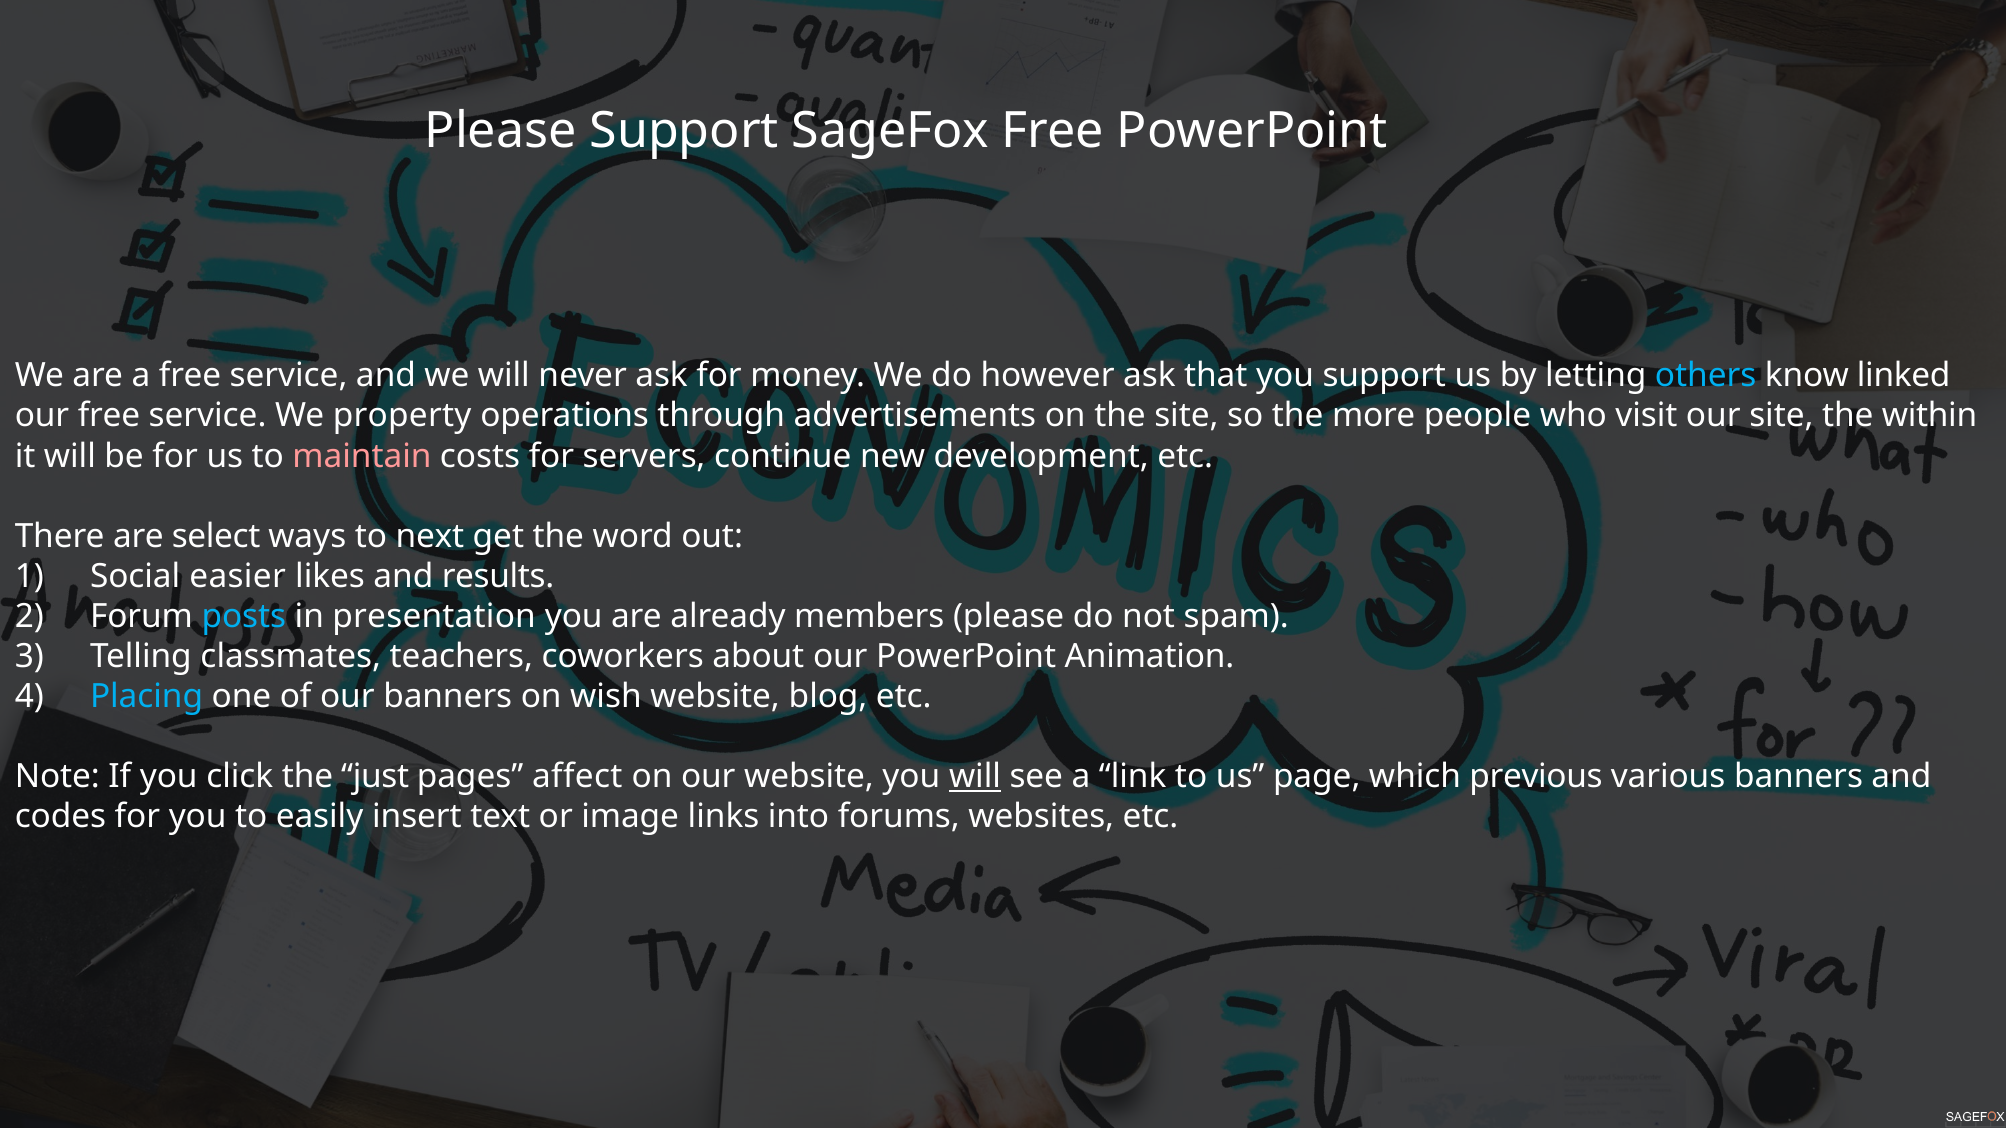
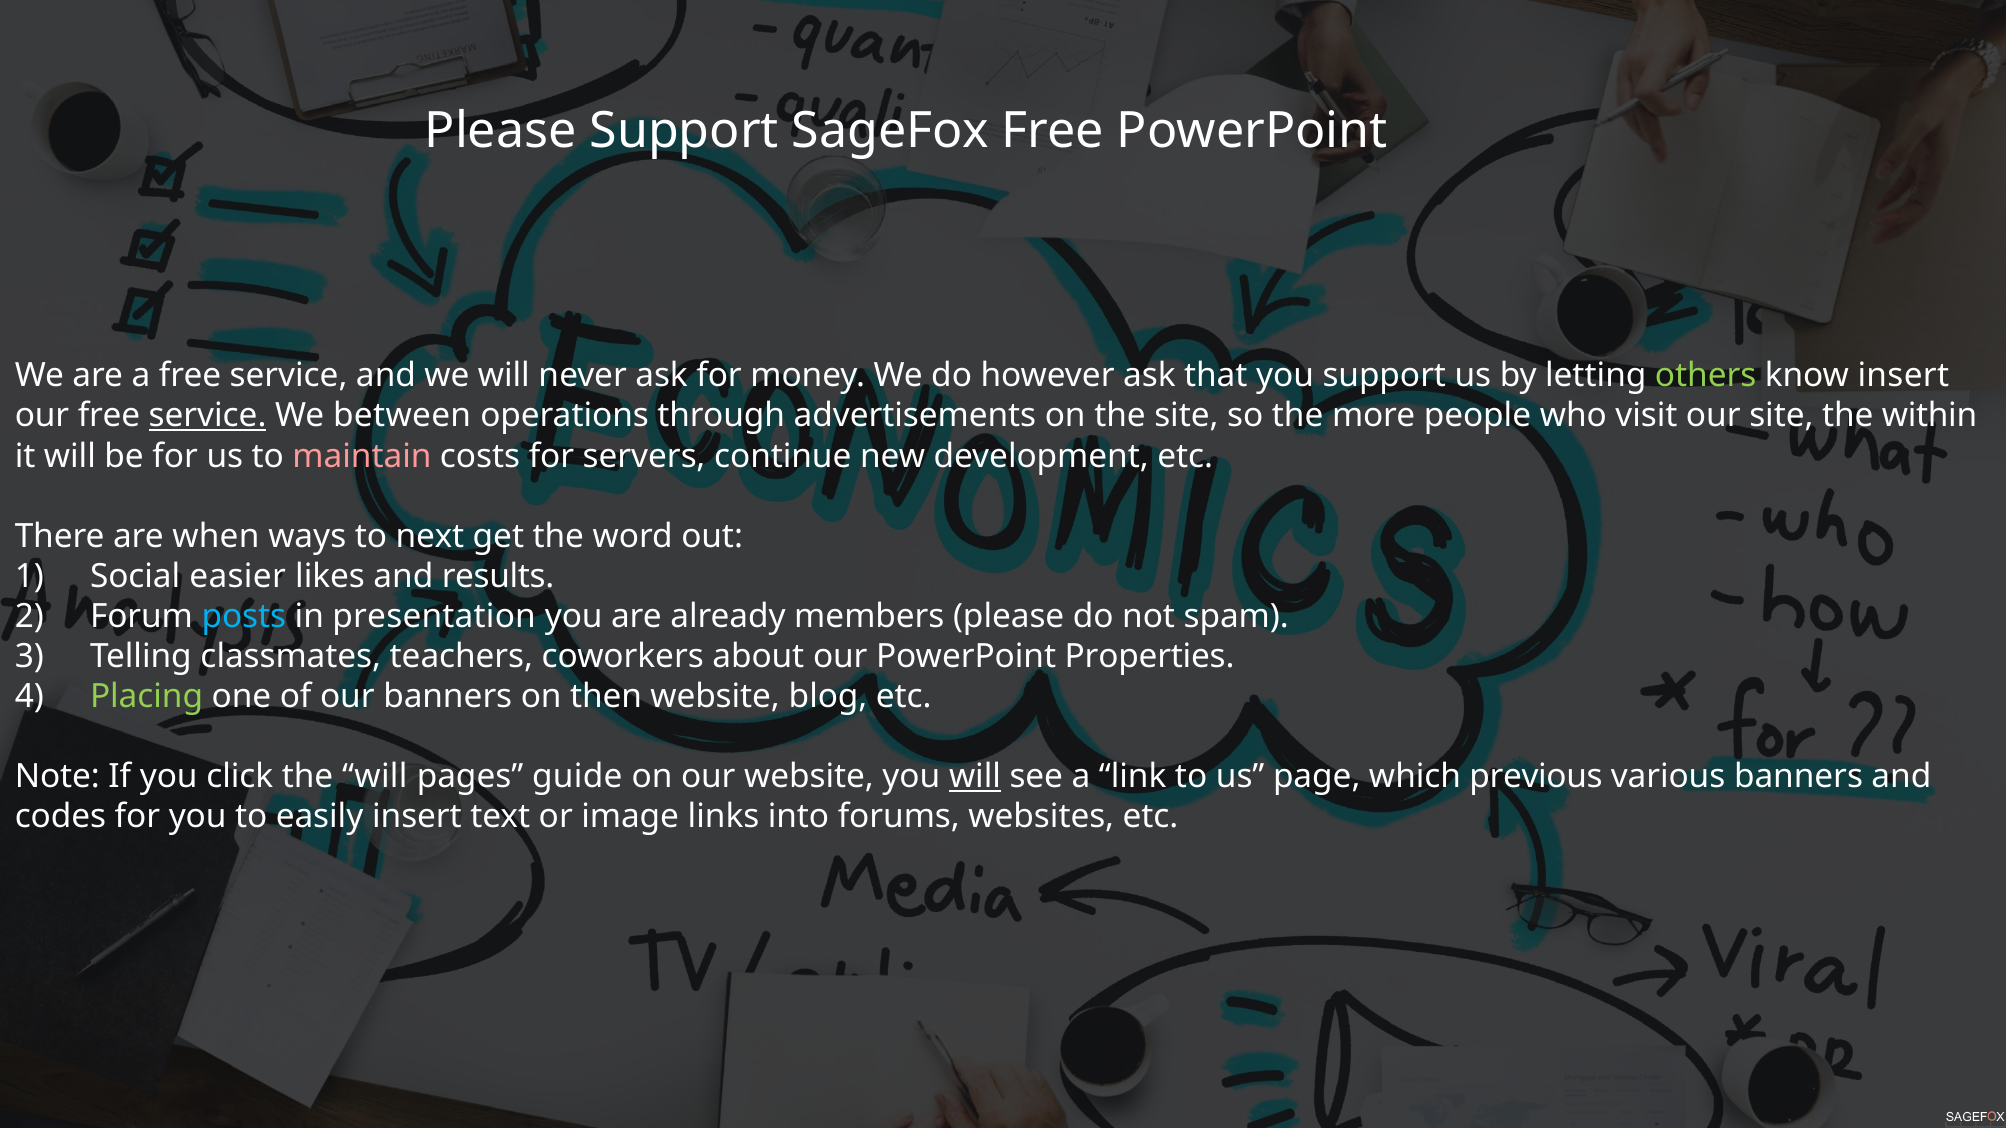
others colour: light blue -> light green
know linked: linked -> insert
service at (208, 416) underline: none -> present
property: property -> between
select: select -> when
Animation: Animation -> Properties
Placing colour: light blue -> light green
wish: wish -> then
the just: just -> will
affect: affect -> guide
